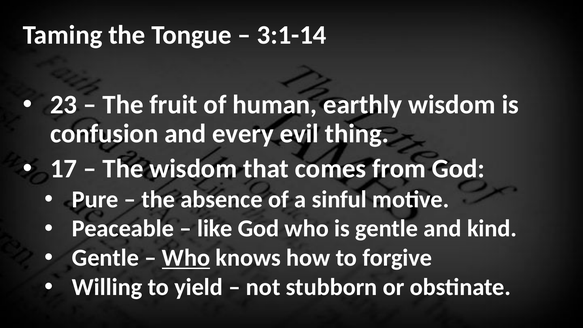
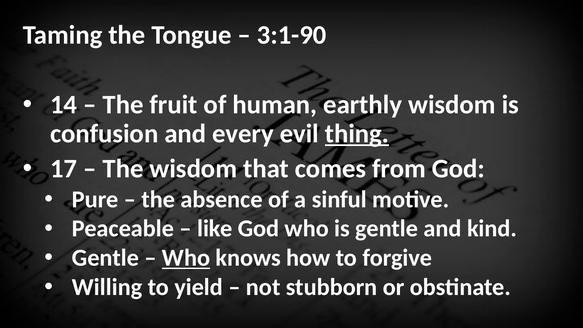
3:1-14: 3:1-14 -> 3:1-90
23: 23 -> 14
thing underline: none -> present
